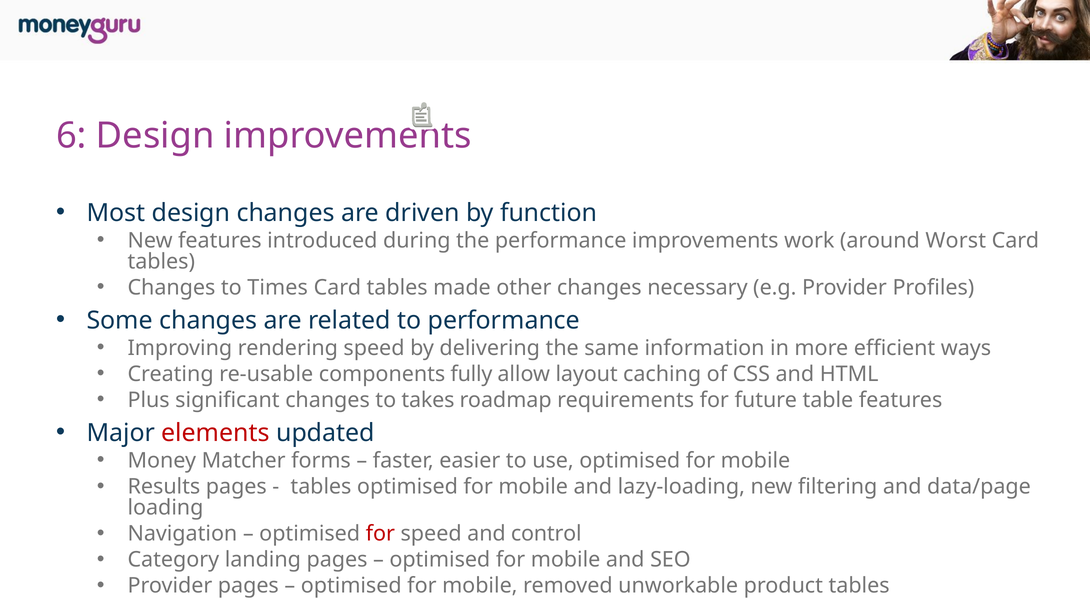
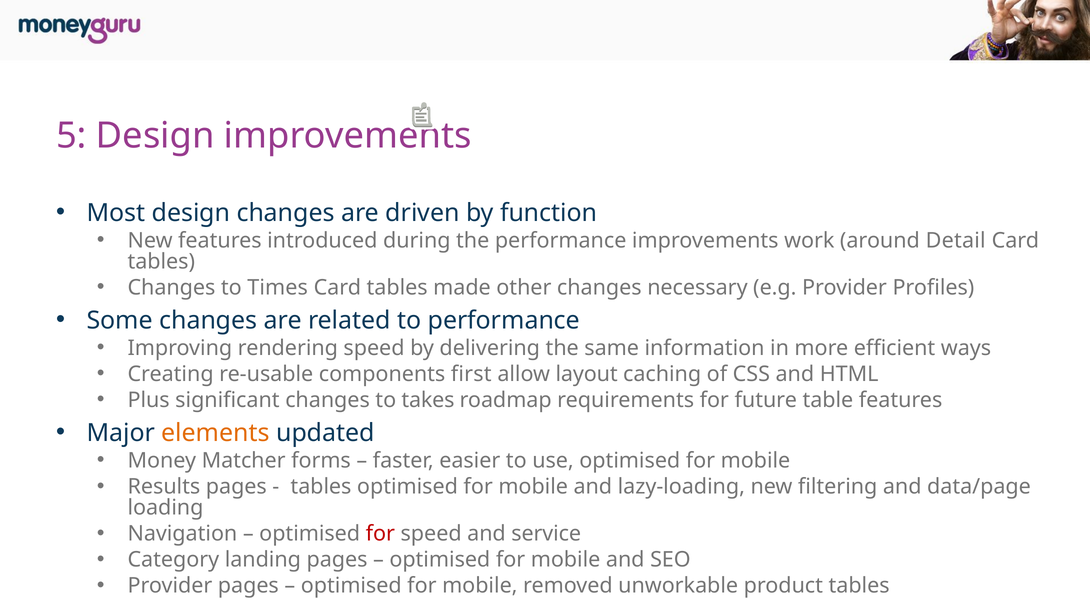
6: 6 -> 5
Worst: Worst -> Detail
fully: fully -> first
elements colour: red -> orange
control: control -> service
